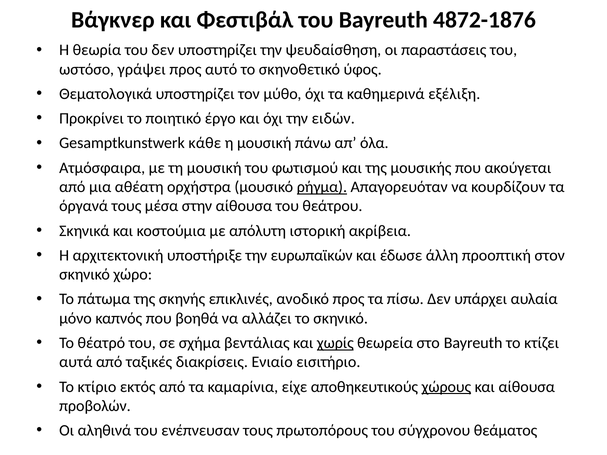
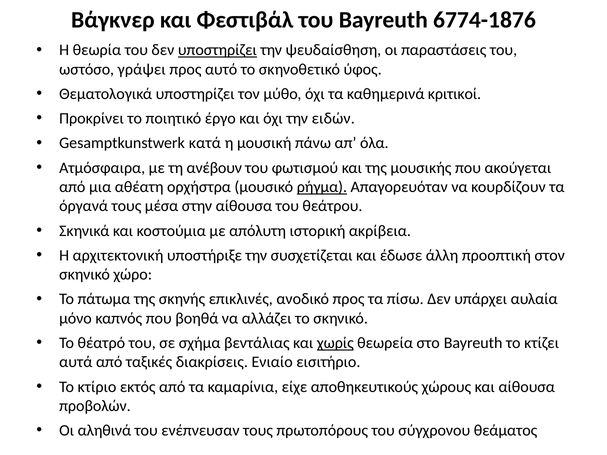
4872-1876: 4872-1876 -> 6774-1876
υποστηρίζει at (217, 50) underline: none -> present
εξέλιξη: εξέλιξη -> κριτικοί
κάθε: κάθε -> κατά
τη μουσική: μουσική -> ανέβουν
ευρωπαϊκών: ευρωπαϊκών -> συσχετίζεται
χώρους underline: present -> none
